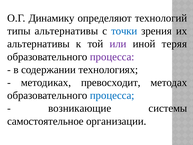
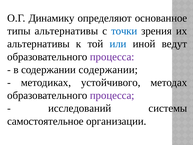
технологий: технологий -> основанное
или colour: purple -> blue
теряя: теряя -> ведут
содержании технологиях: технологиях -> содержании
превосходит: превосходит -> устойчивого
процесса at (112, 95) colour: blue -> purple
возникающие: возникающие -> исследований
